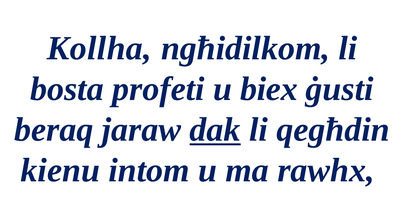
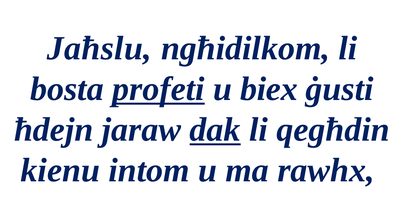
Kollha: Kollha -> Jaħslu
profeti underline: none -> present
beraq: beraq -> ħdejn
